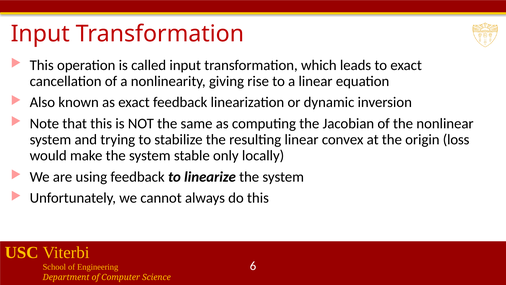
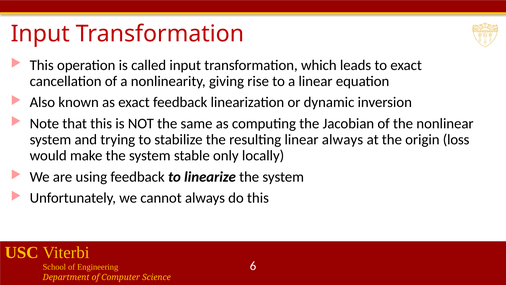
linear convex: convex -> always
